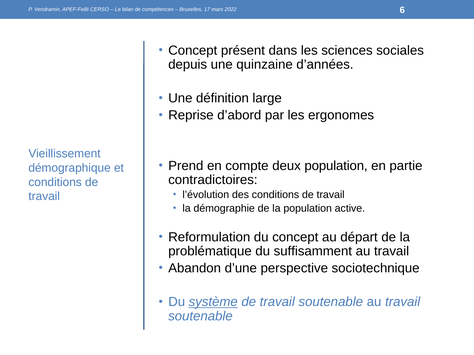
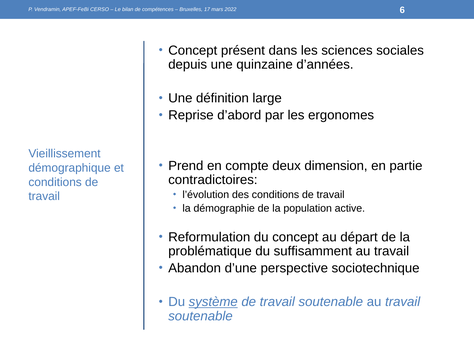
deux population: population -> dimension
